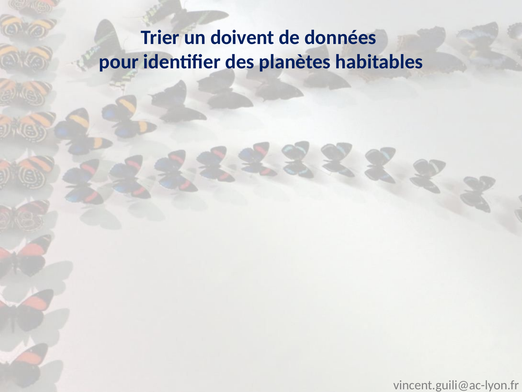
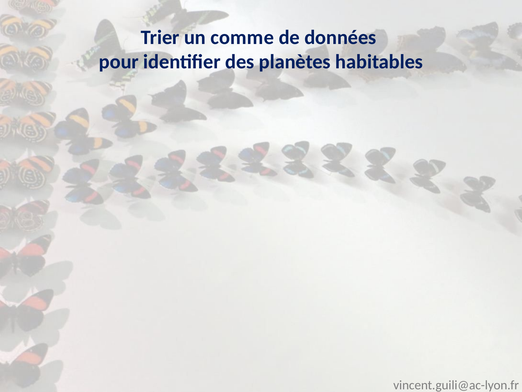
doivent: doivent -> comme
